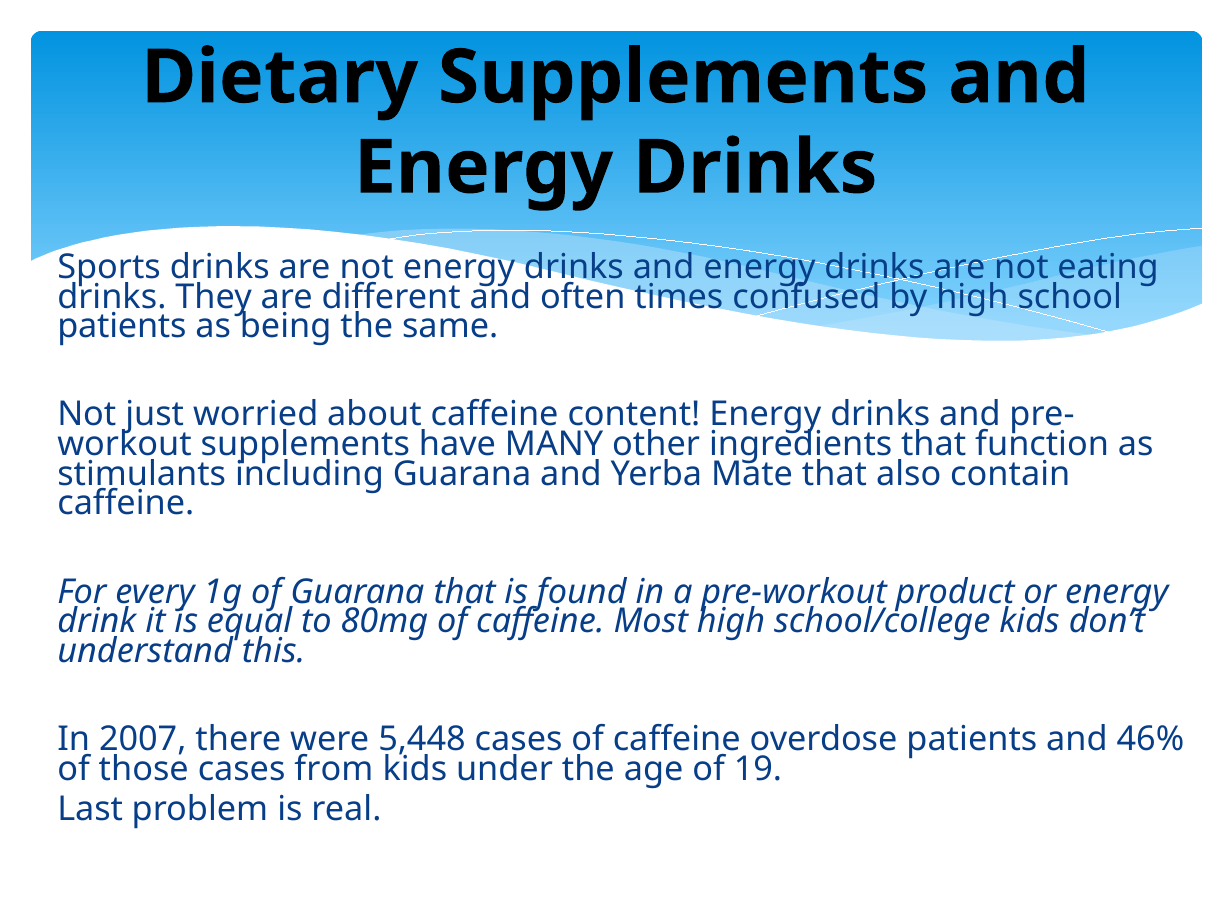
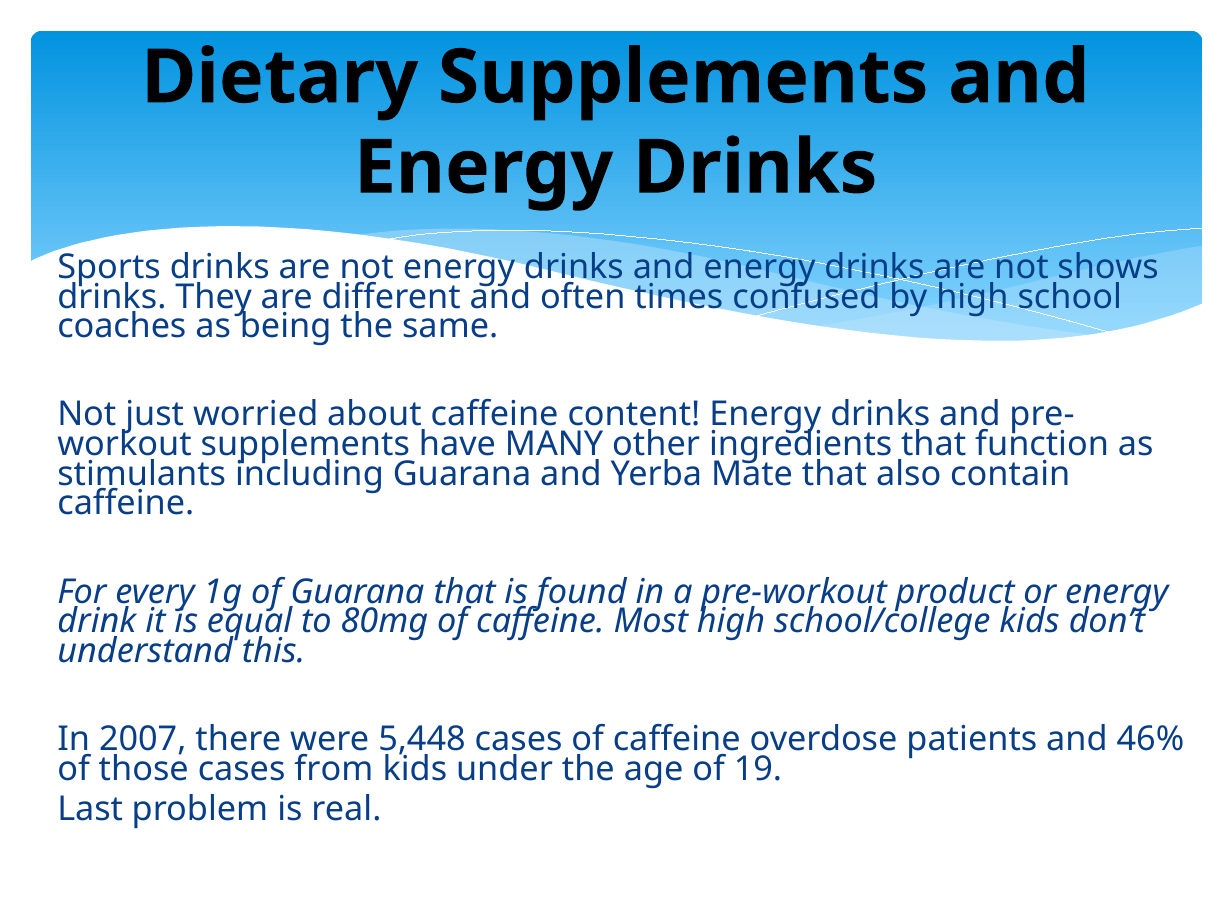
eating: eating -> shows
patients at (122, 326): patients -> coaches
